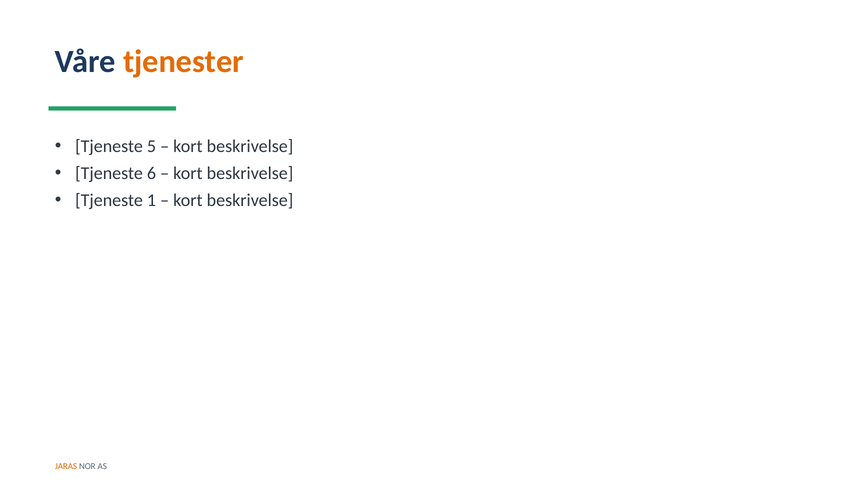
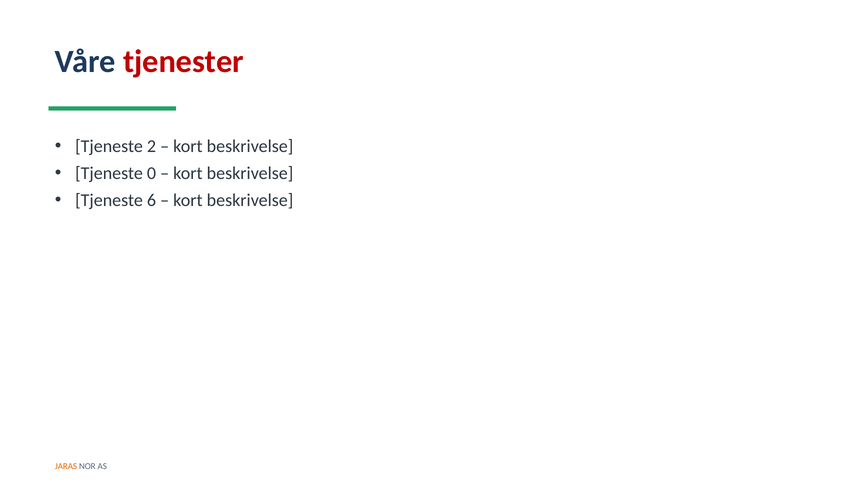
tjenester colour: orange -> red
5: 5 -> 2
6: 6 -> 0
1: 1 -> 6
